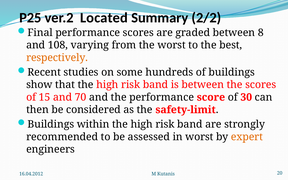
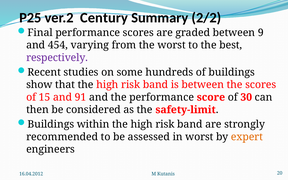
Located: Located -> Century
8: 8 -> 9
108: 108 -> 454
respectively colour: orange -> purple
70: 70 -> 91
